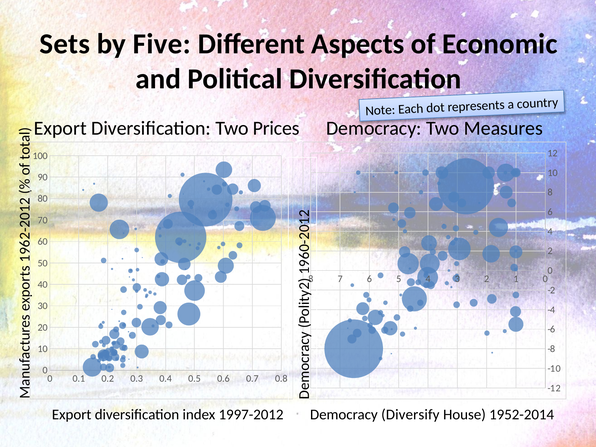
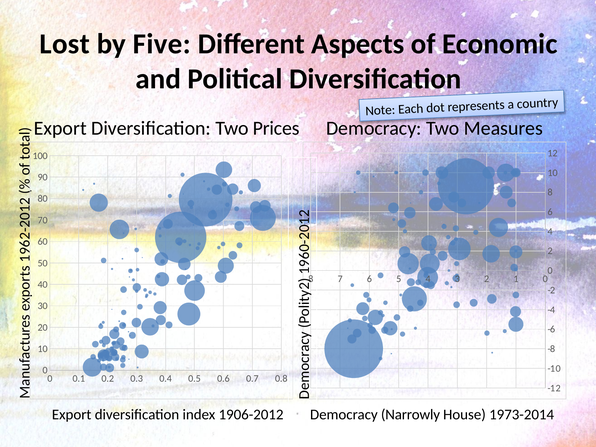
Sets: Sets -> Lost
1997-2012: 1997-2012 -> 1906-2012
Diversify: Diversify -> Narrowly
1952-2014: 1952-2014 -> 1973-2014
